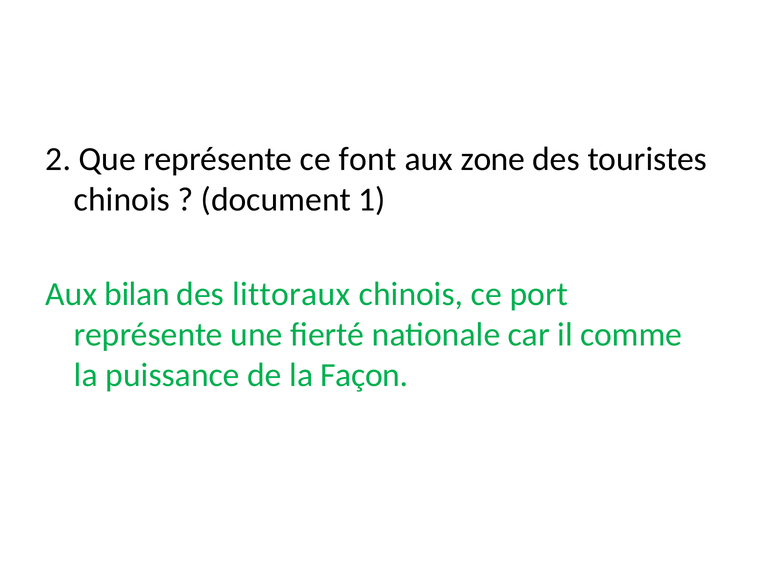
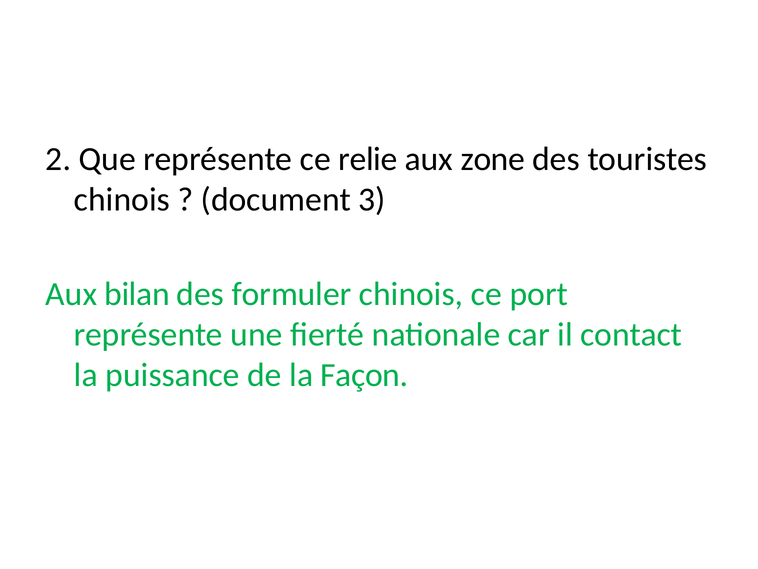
font: font -> relie
1: 1 -> 3
littoraux: littoraux -> formuler
comme: comme -> contact
